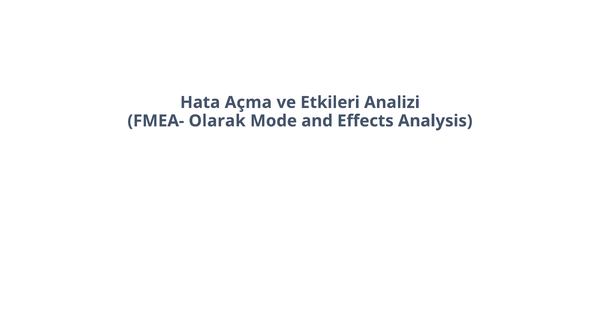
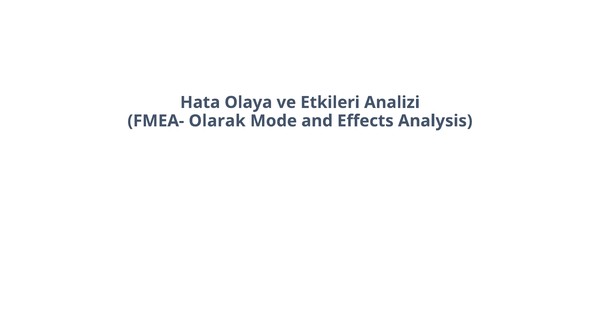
Açma: Açma -> Olaya
